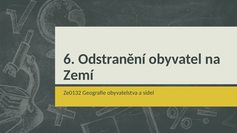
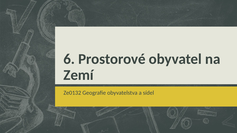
Odstranění: Odstranění -> Prostorové
